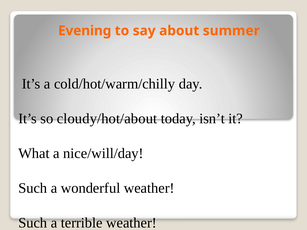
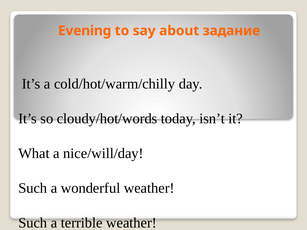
summer: summer -> задание
cloudy/hot/about: cloudy/hot/about -> cloudy/hot/words
